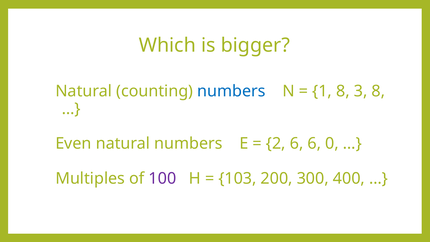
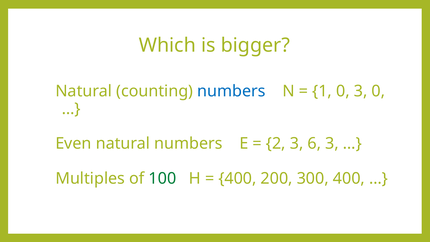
1 8: 8 -> 0
3 8: 8 -> 0
2 6: 6 -> 3
6 0: 0 -> 3
100 colour: purple -> green
103 at (237, 178): 103 -> 400
